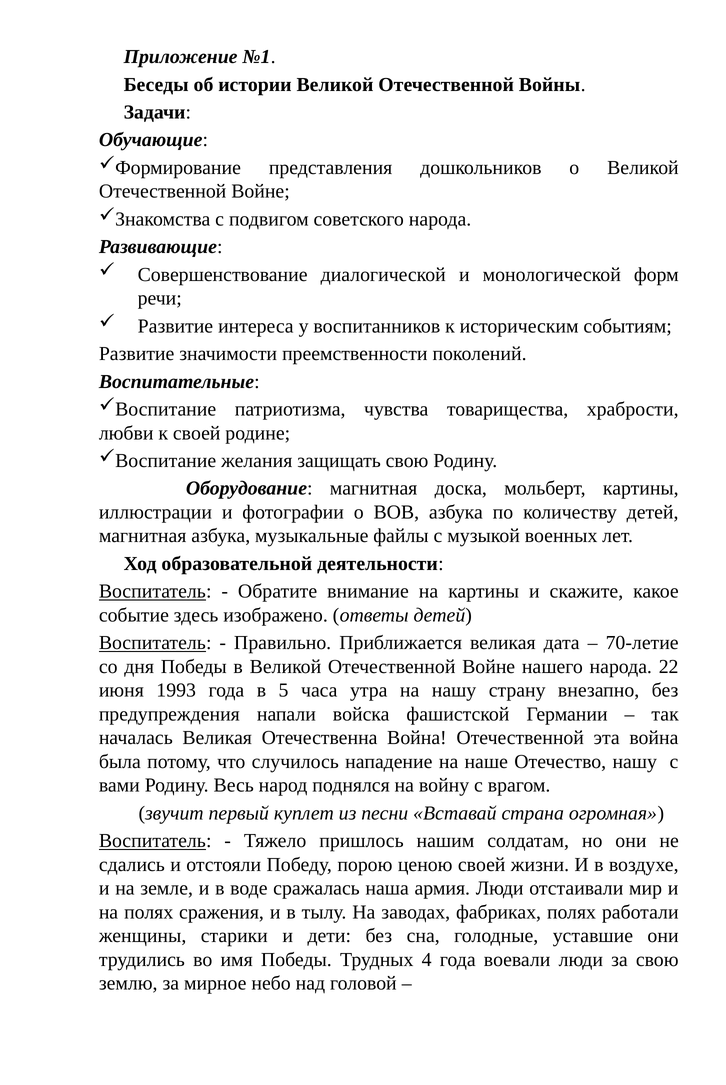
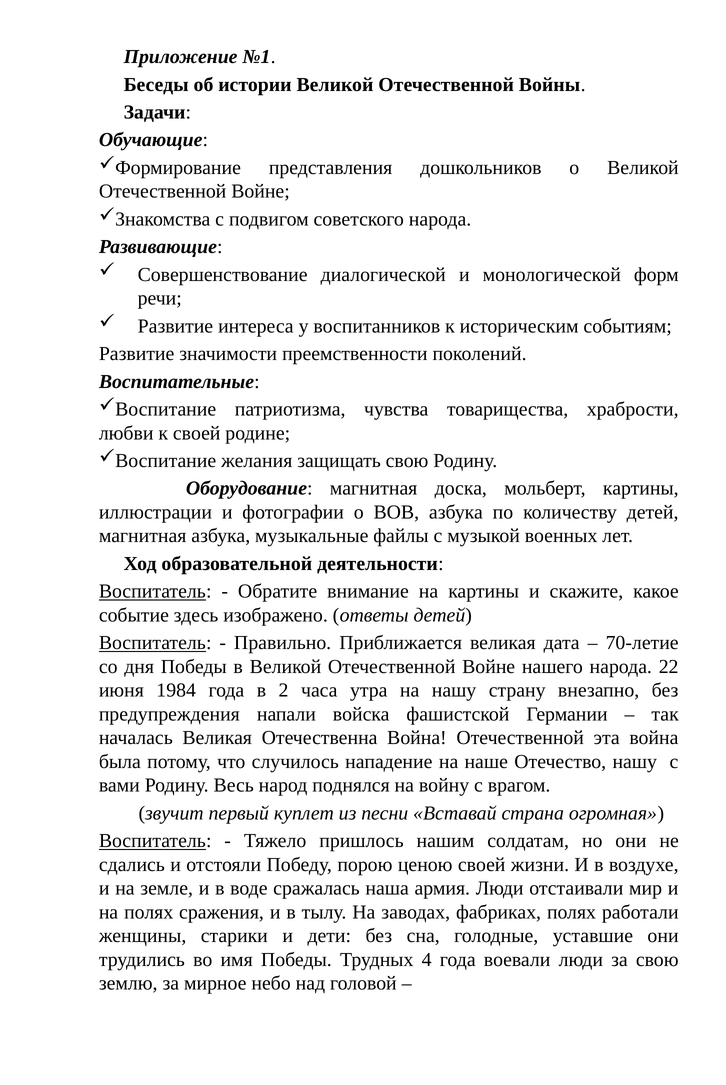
1993: 1993 -> 1984
5: 5 -> 2
